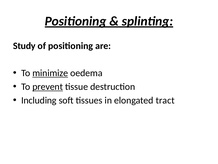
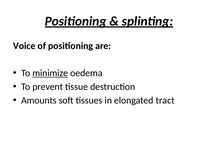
Study: Study -> Voice
prevent underline: present -> none
Including: Including -> Amounts
